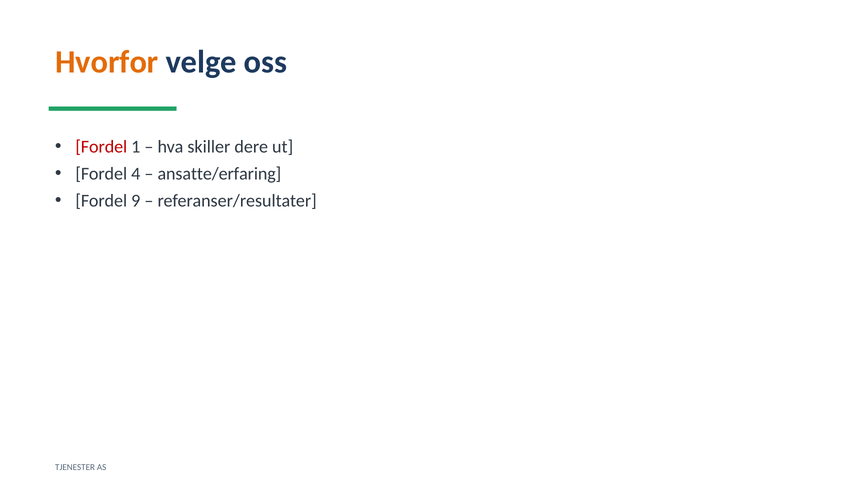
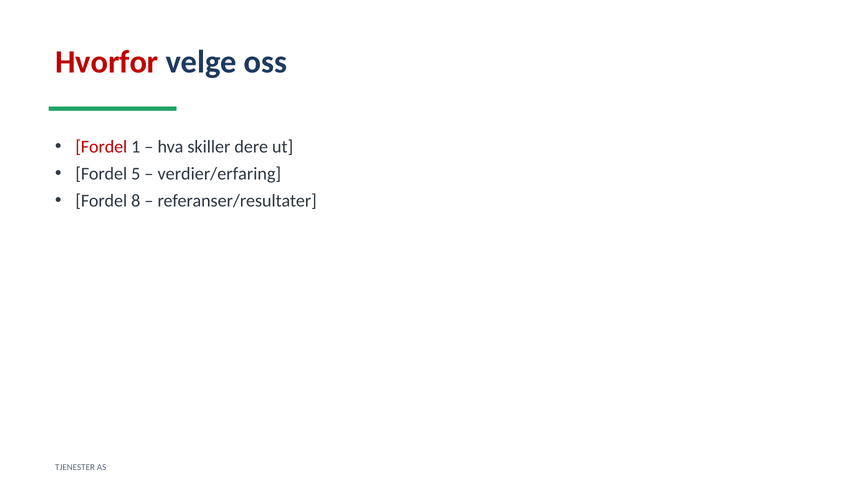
Hvorfor colour: orange -> red
4: 4 -> 5
ansatte/erfaring: ansatte/erfaring -> verdier/erfaring
9: 9 -> 8
